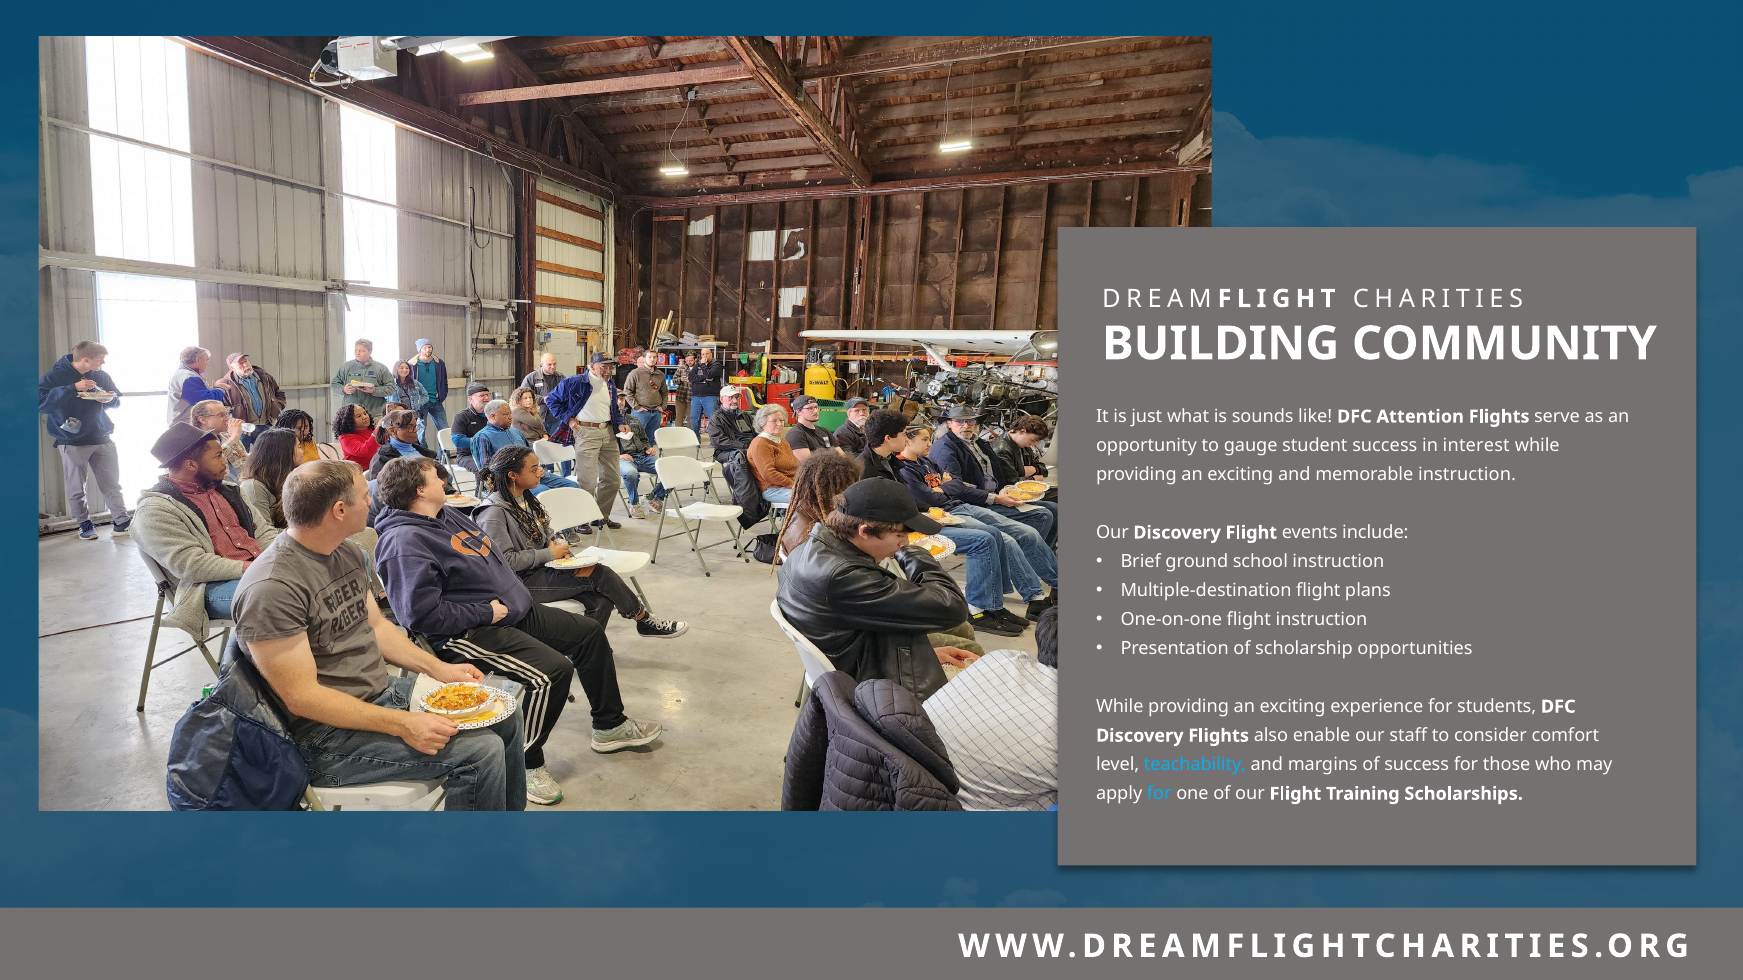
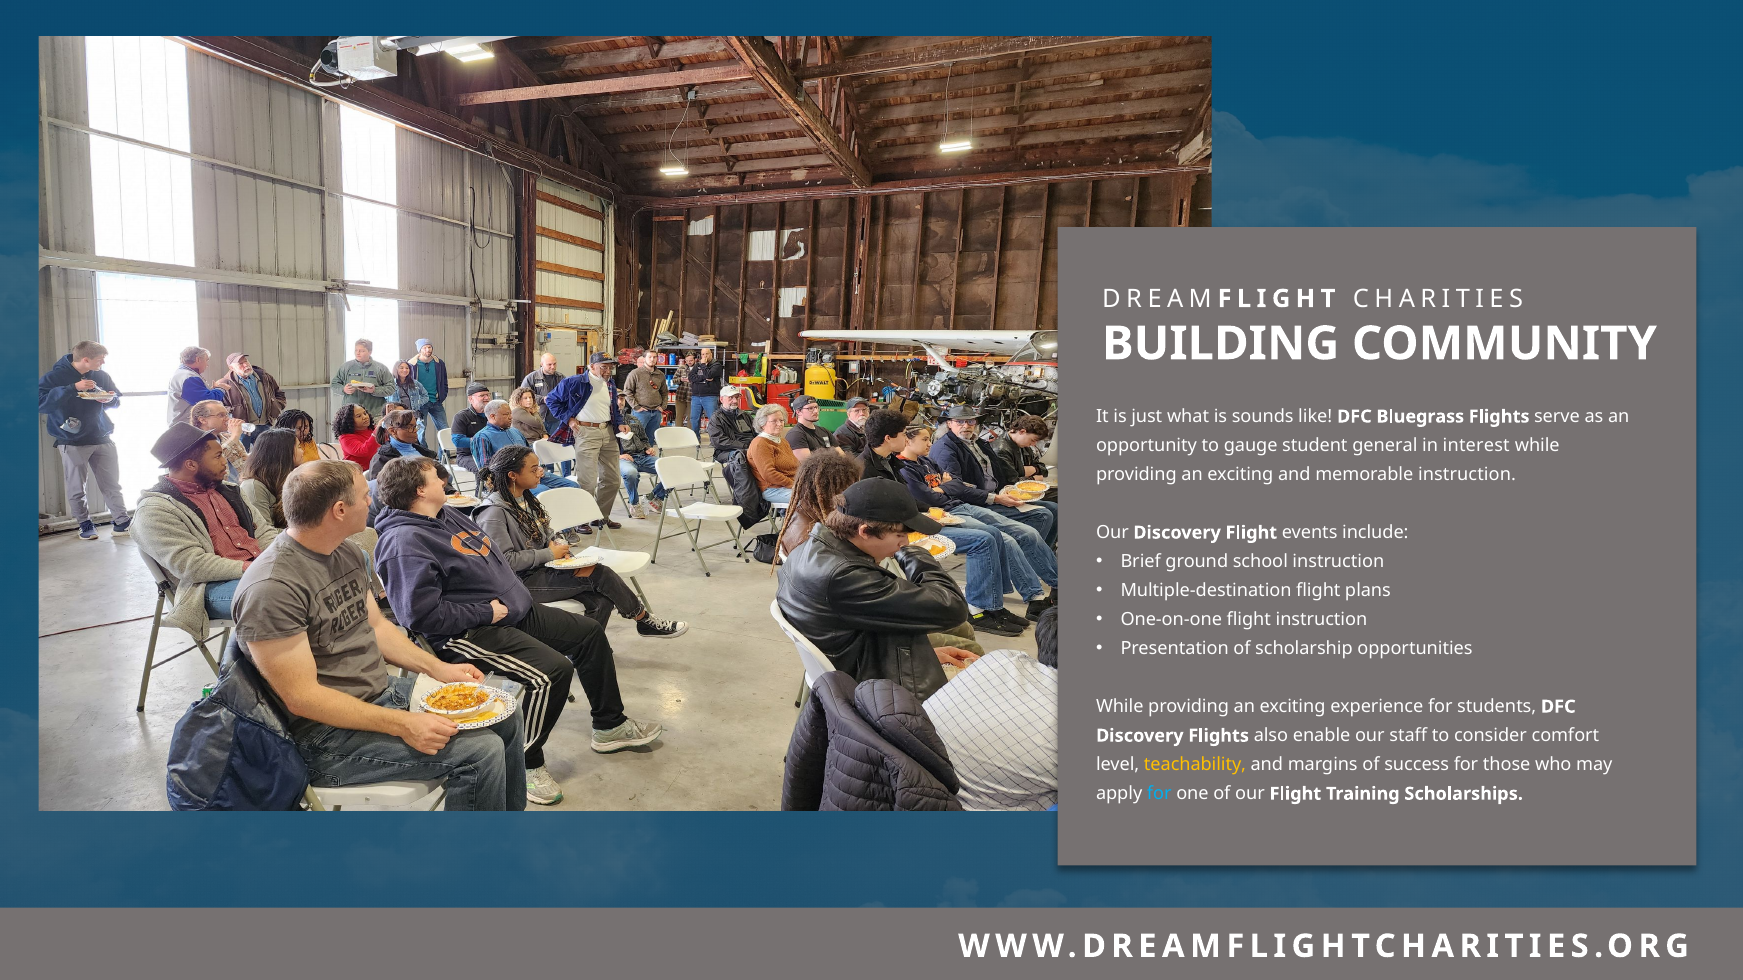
Attention: Attention -> Bluegrass
student success: success -> general
teachability colour: light blue -> yellow
